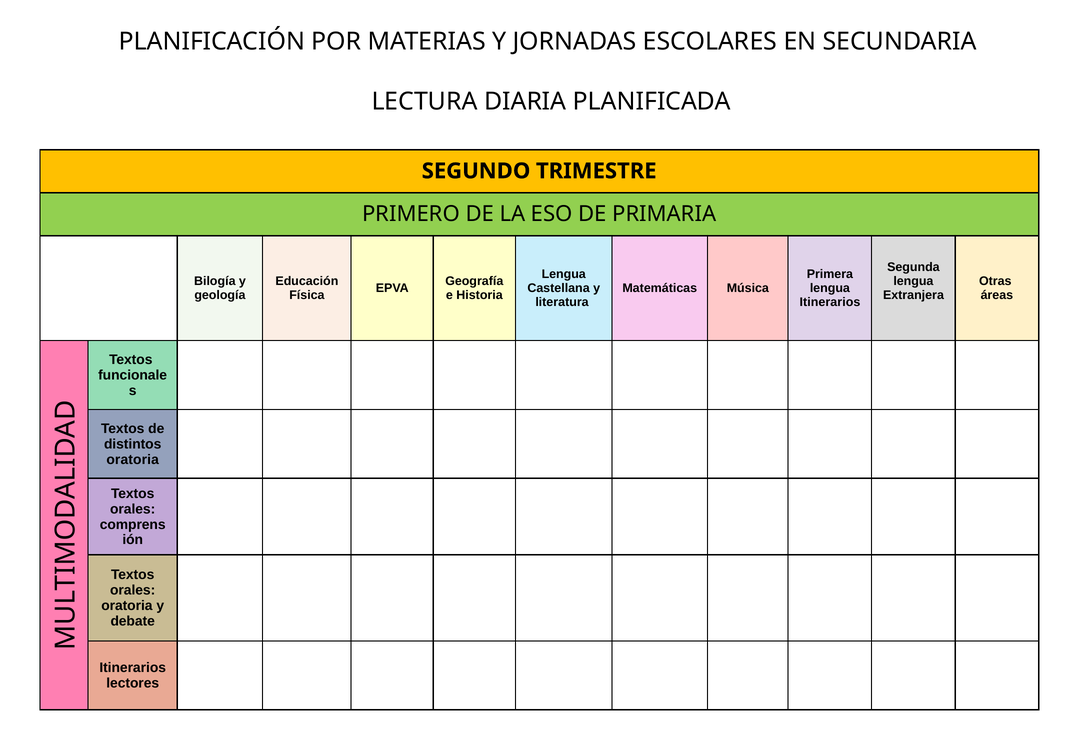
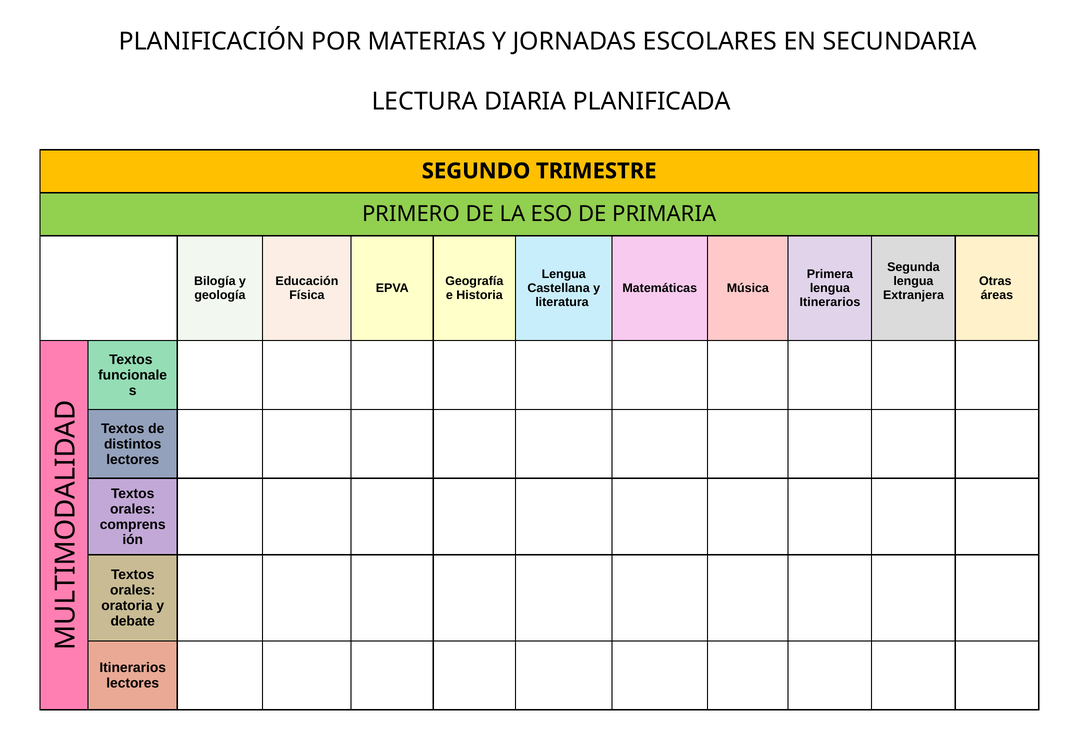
oratoria at (133, 459): oratoria -> lectores
